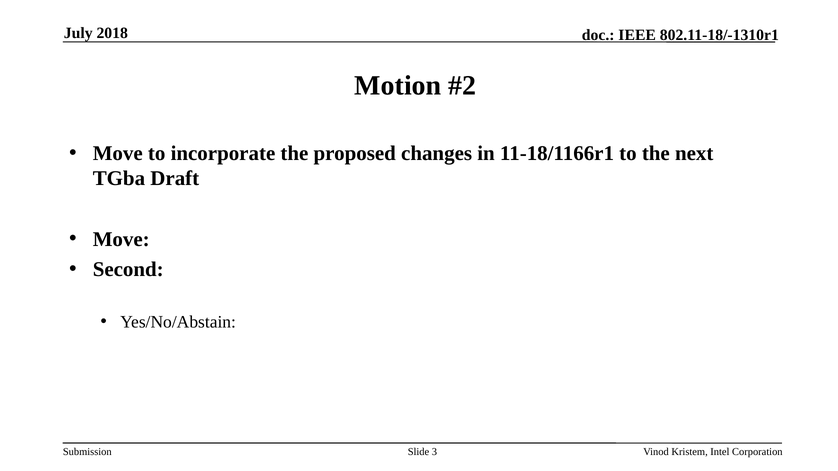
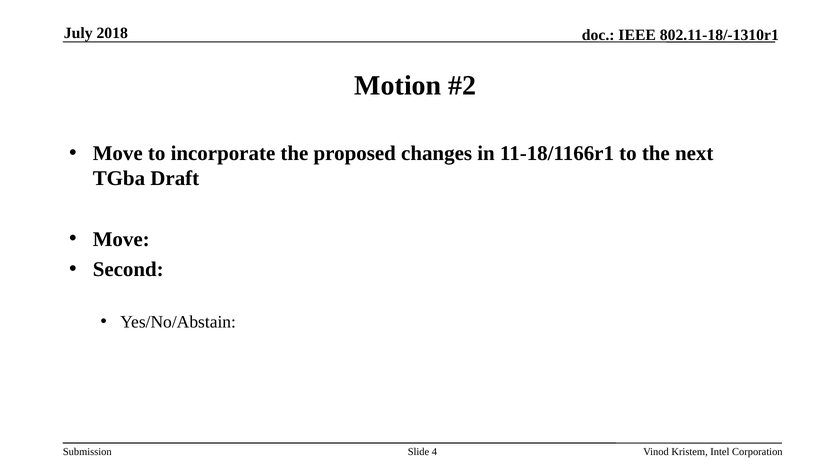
3: 3 -> 4
